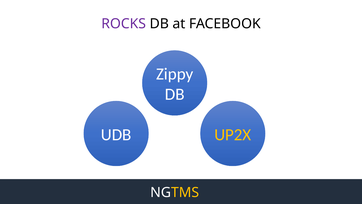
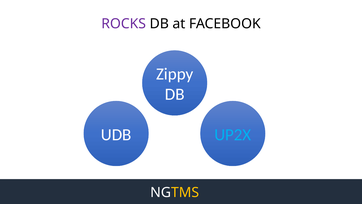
UP2X colour: yellow -> light blue
